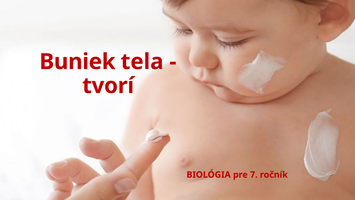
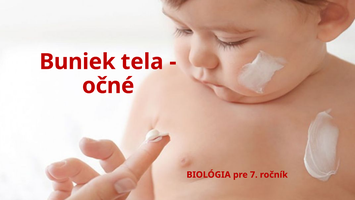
tvorí: tvorí -> očné
